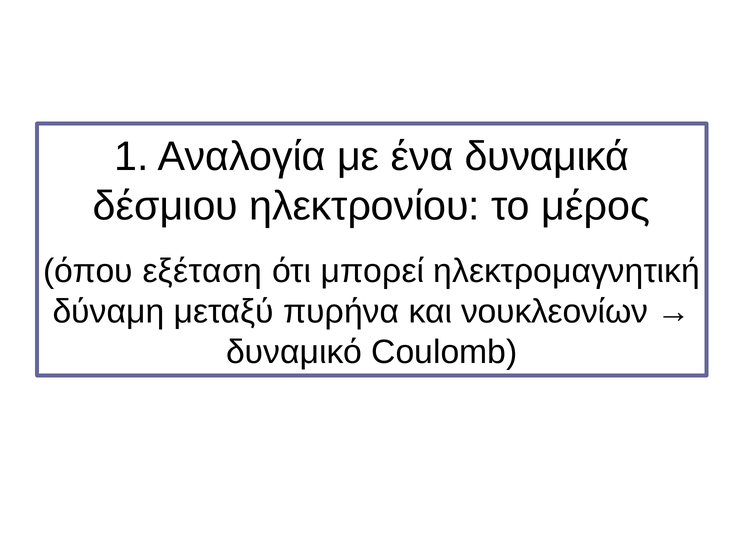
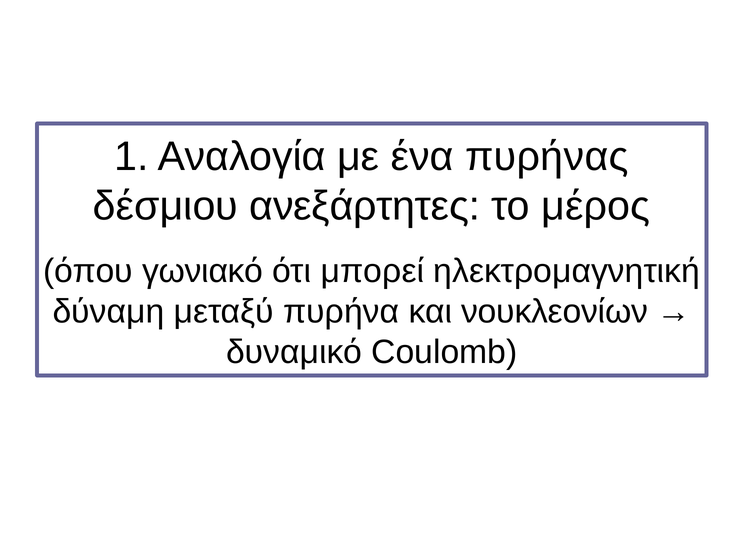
δυναμικά: δυναμικά -> πυρήνας
ηλεκτρονίου: ηλεκτρονίου -> ανεξάρτητες
εξέταση: εξέταση -> γωνιακό
